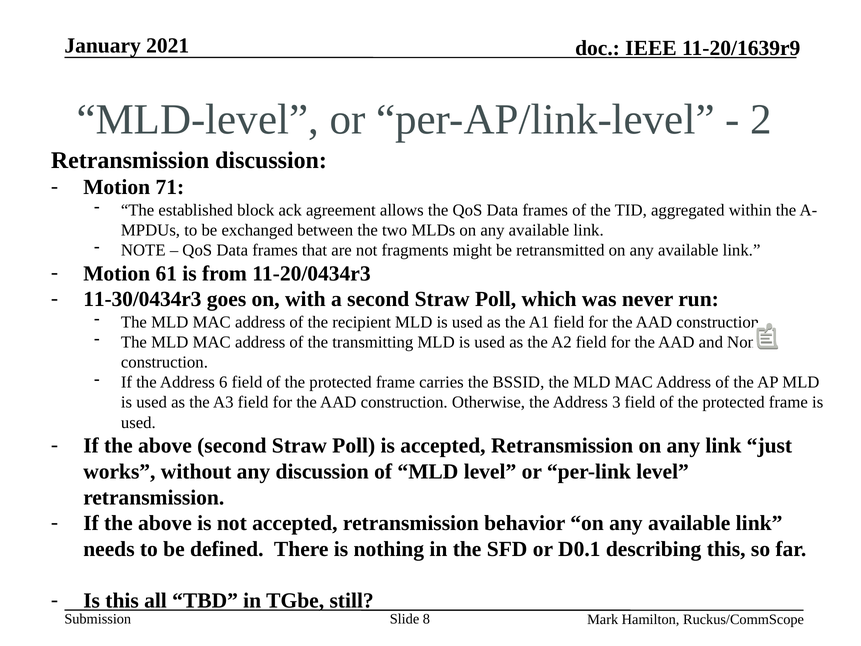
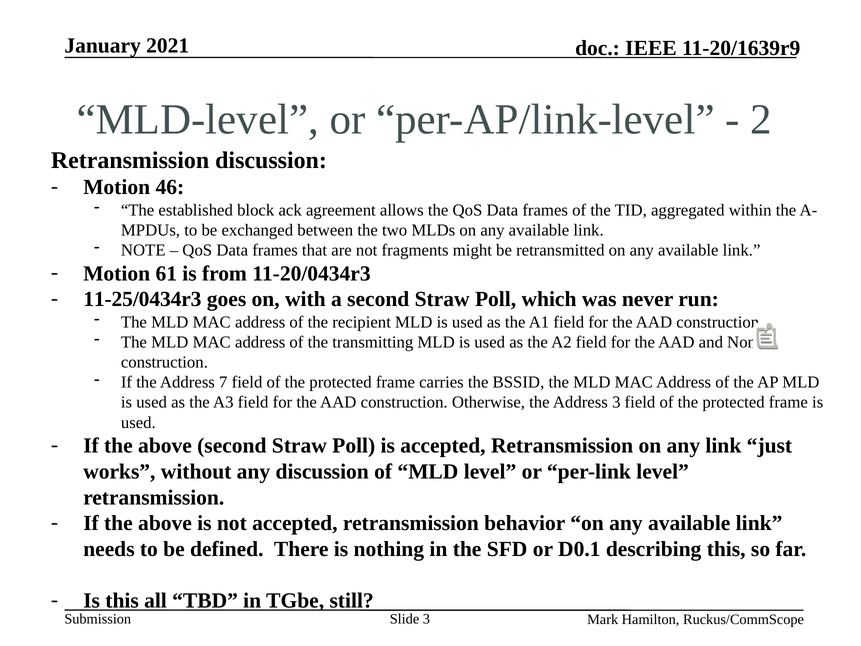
71: 71 -> 46
11-30/0434r3: 11-30/0434r3 -> 11-25/0434r3
6: 6 -> 7
Slide 8: 8 -> 3
